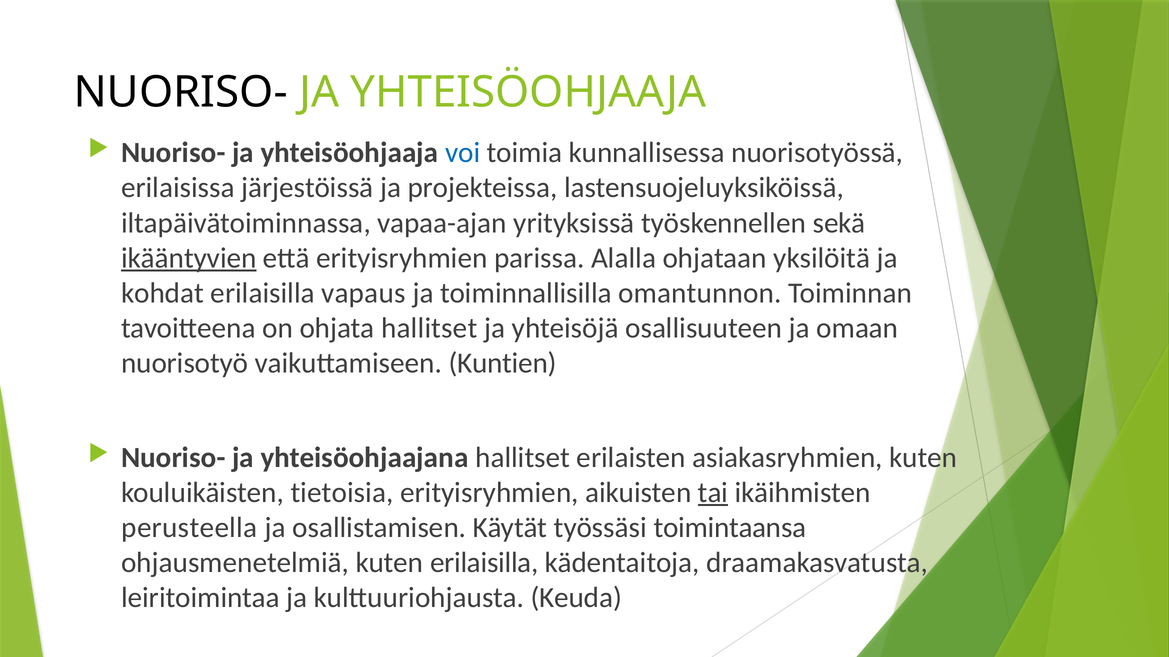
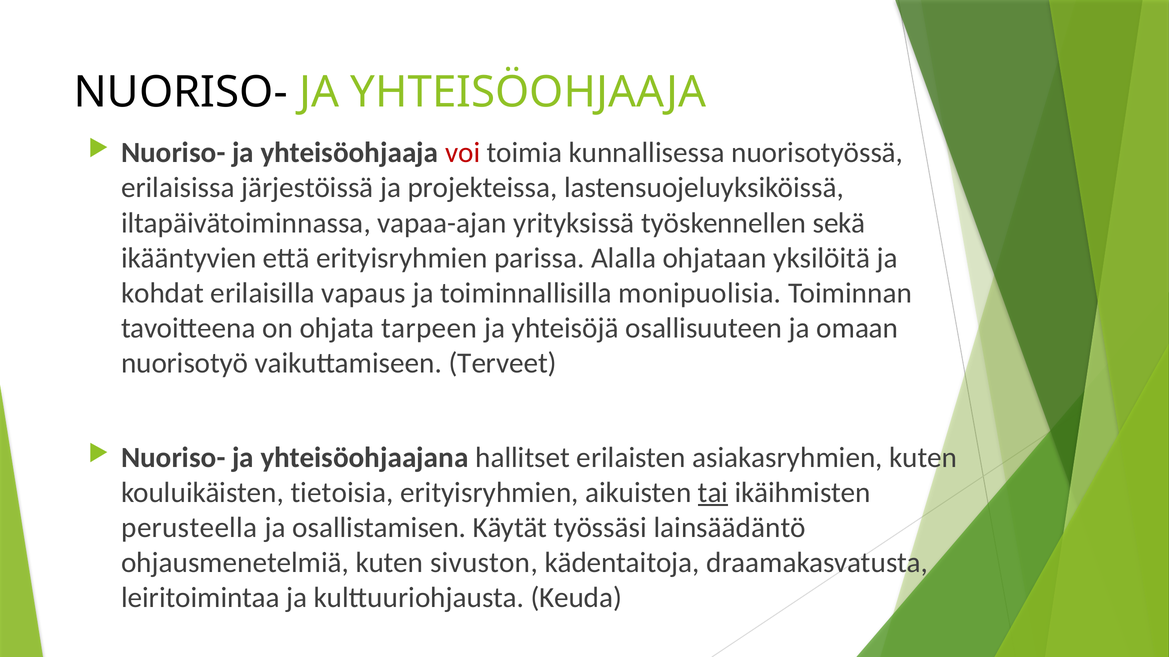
voi colour: blue -> red
ikääntyvien underline: present -> none
omantunnon: omantunnon -> monipuolisia
ohjata hallitset: hallitset -> tarpeen
Kuntien: Kuntien -> Terveet
toimintaansa: toimintaansa -> lainsäädäntö
kuten erilaisilla: erilaisilla -> sivuston
